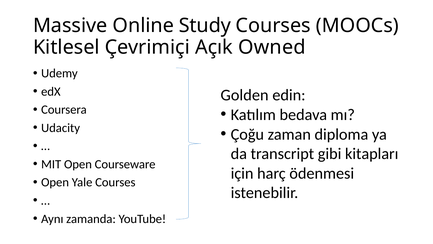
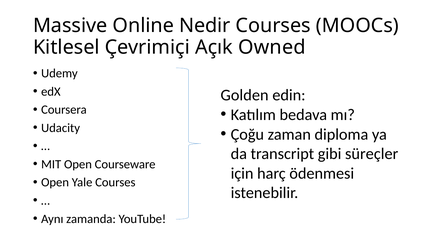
Study: Study -> Nedir
kitapları: kitapları -> süreçler
